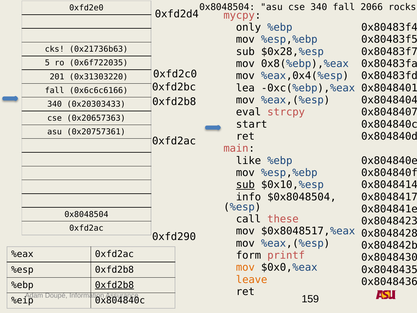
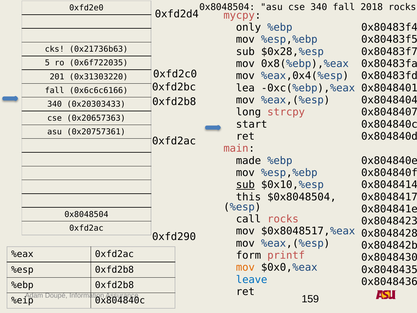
2066: 2066 -> 2018
eval: eval -> long
like: like -> made
info: info -> this
call these: these -> rocks
leave colour: orange -> blue
0xfd2b8 at (114, 285) underline: present -> none
